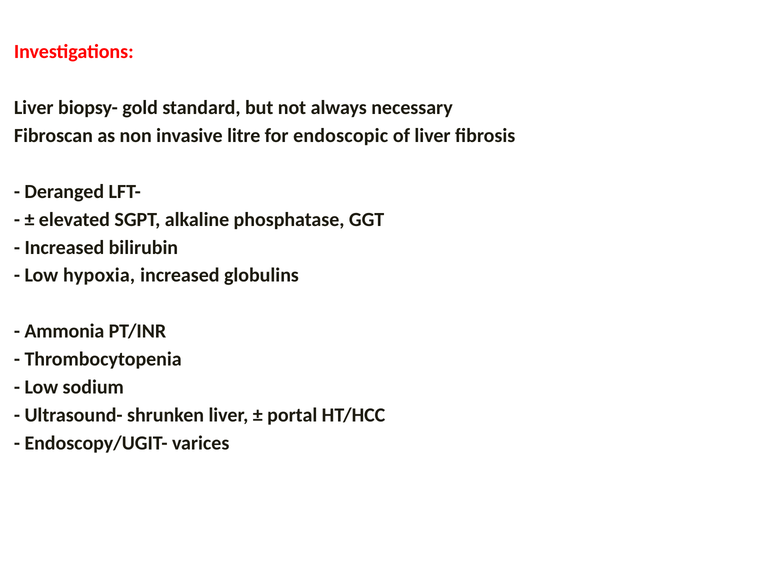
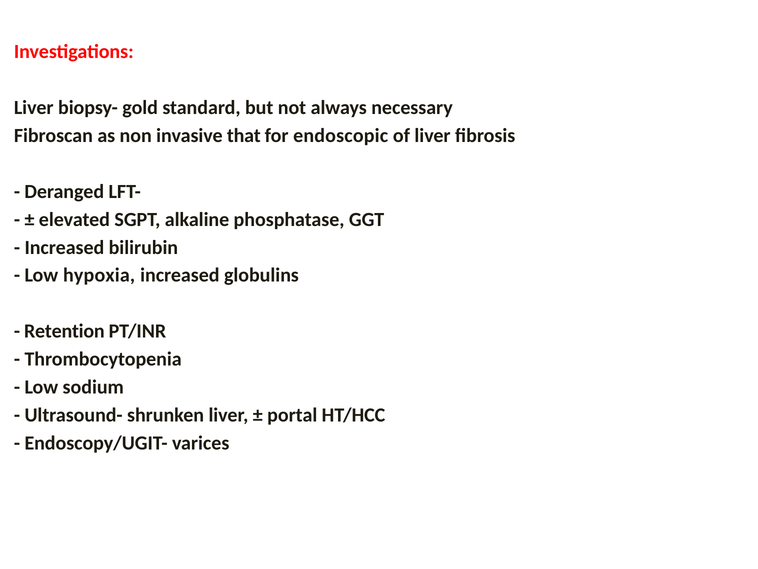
litre: litre -> that
Ammonia: Ammonia -> Retention
